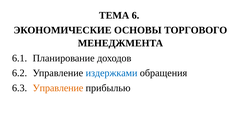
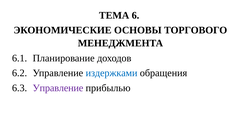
Управление at (58, 88) colour: orange -> purple
